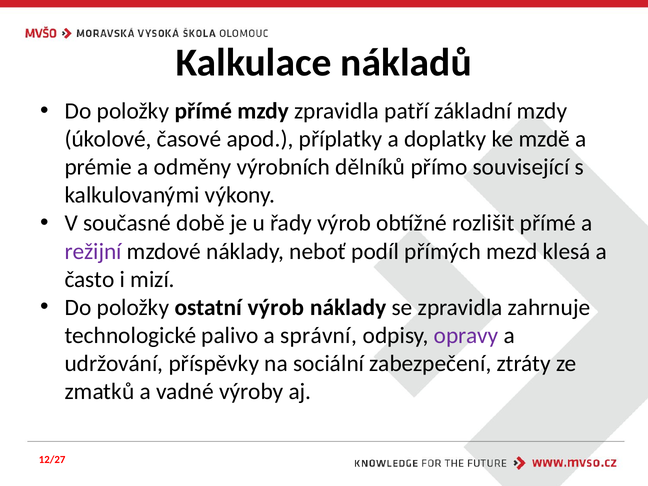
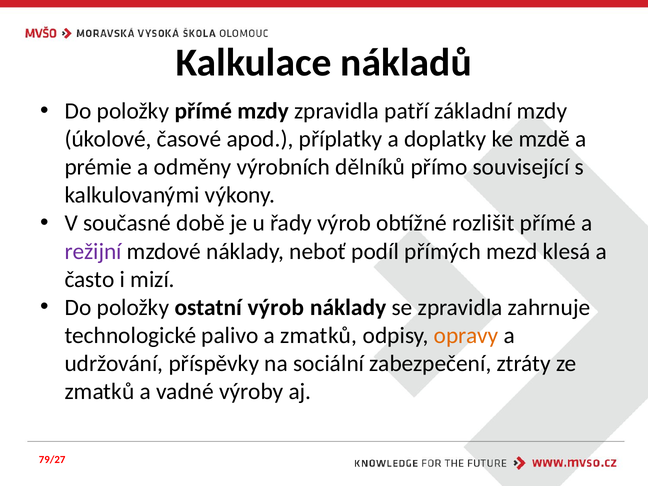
a správní: správní -> zmatků
opravy colour: purple -> orange
12/27: 12/27 -> 79/27
